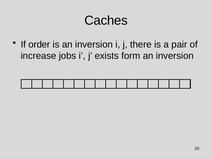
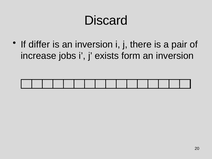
Caches: Caches -> Discard
order: order -> differ
